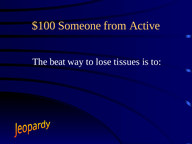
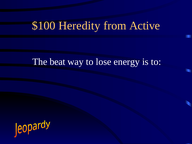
Someone: Someone -> Heredity
tissues: tissues -> energy
